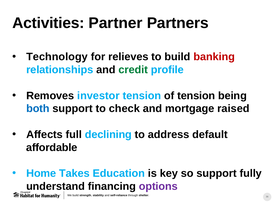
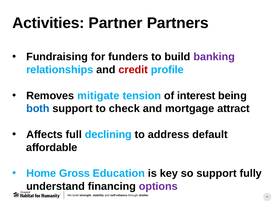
Technology: Technology -> Fundraising
relieves: relieves -> funders
banking colour: red -> purple
credit colour: green -> red
investor: investor -> mitigate
of tension: tension -> interest
raised: raised -> attract
Takes: Takes -> Gross
